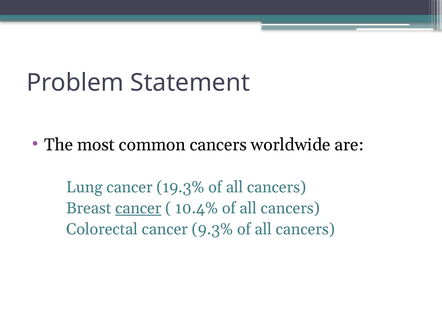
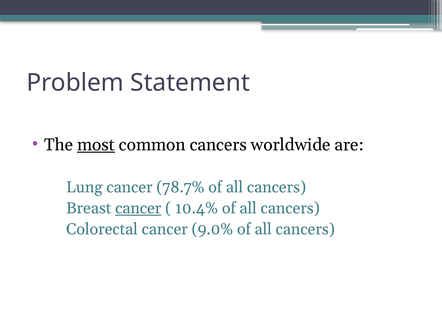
most underline: none -> present
19.3%: 19.3% -> 78.7%
9.3%: 9.3% -> 9.0%
